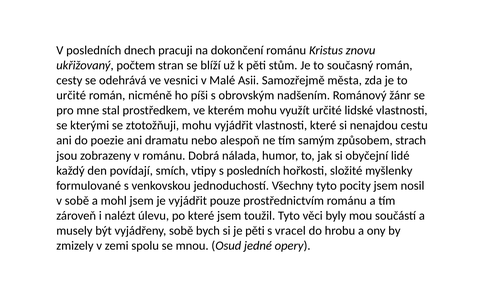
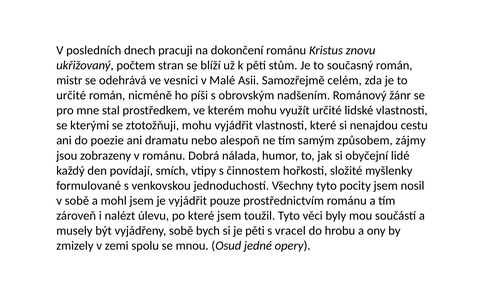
cesty: cesty -> mistr
města: města -> celém
strach: strach -> zájmy
s posledních: posledních -> činnostem
